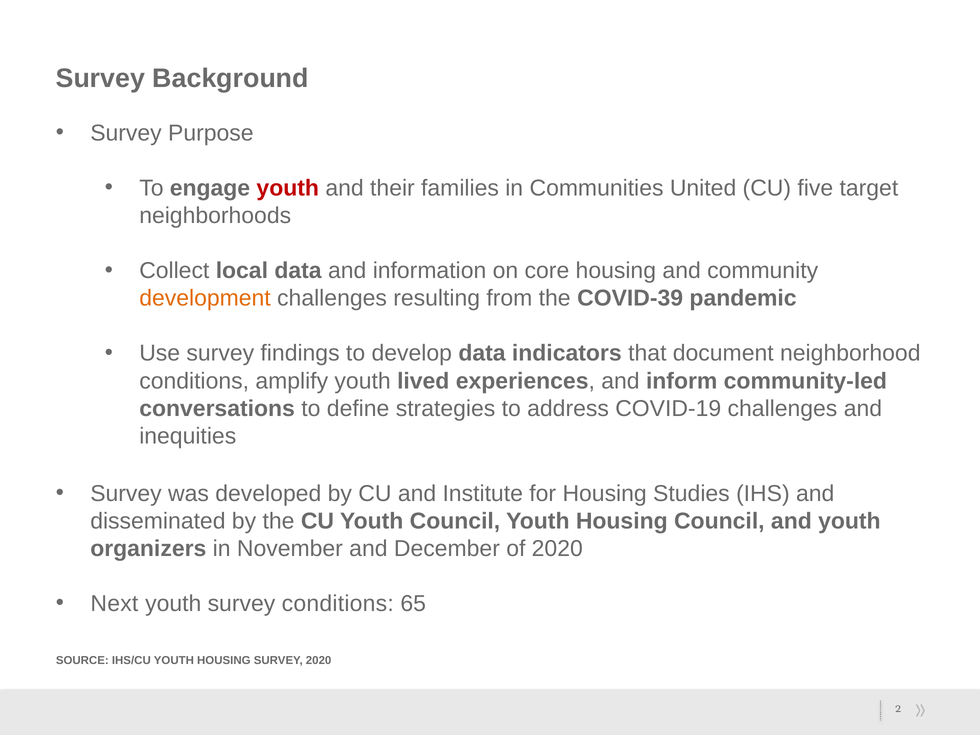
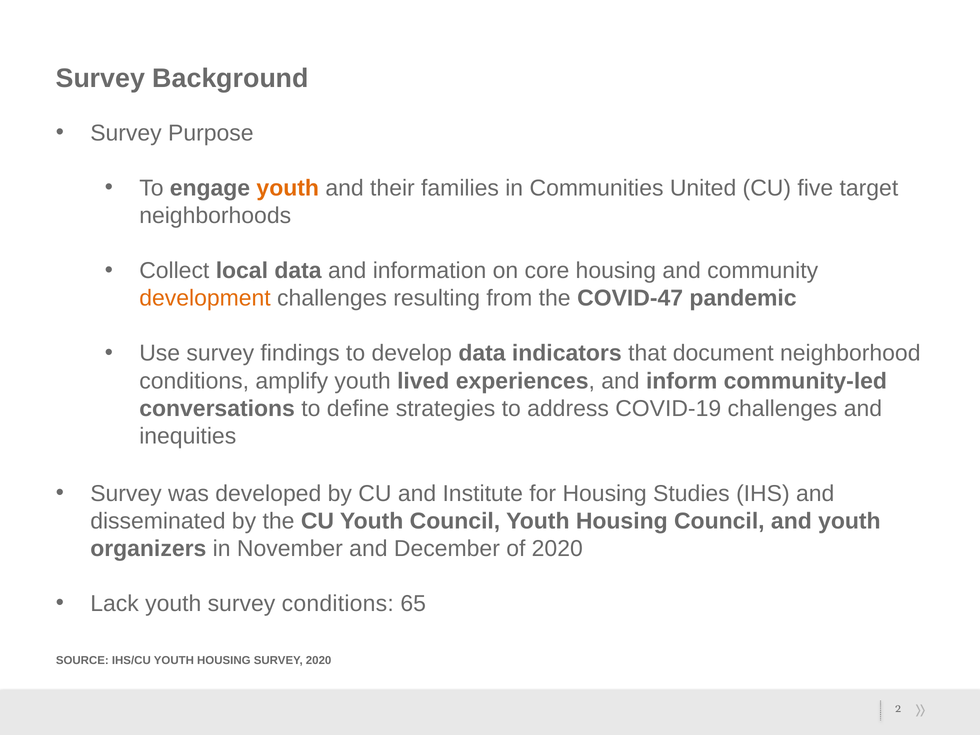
youth at (288, 188) colour: red -> orange
COVID-39: COVID-39 -> COVID-47
Next: Next -> Lack
